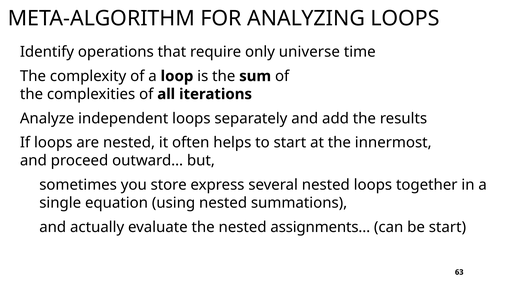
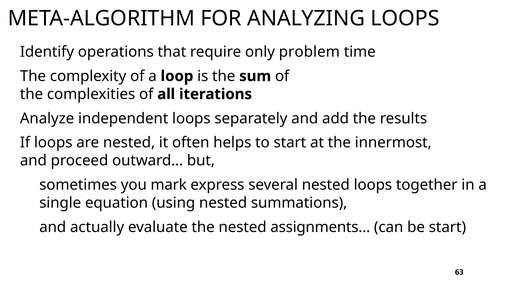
universe: universe -> problem
store: store -> mark
